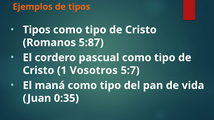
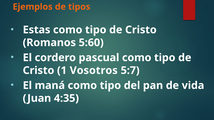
Tipos at (37, 30): Tipos -> Estas
5:87: 5:87 -> 5:60
0:35: 0:35 -> 4:35
